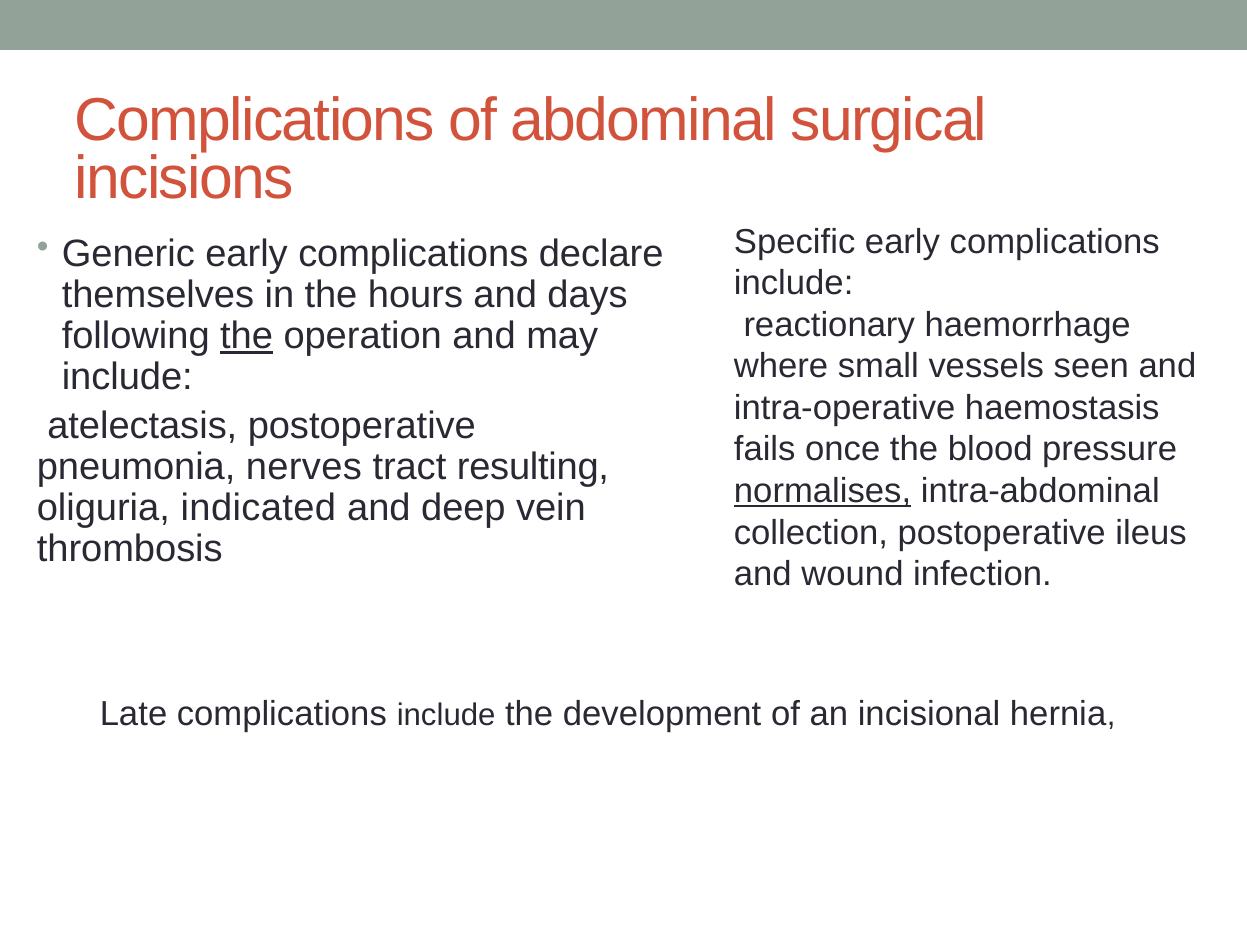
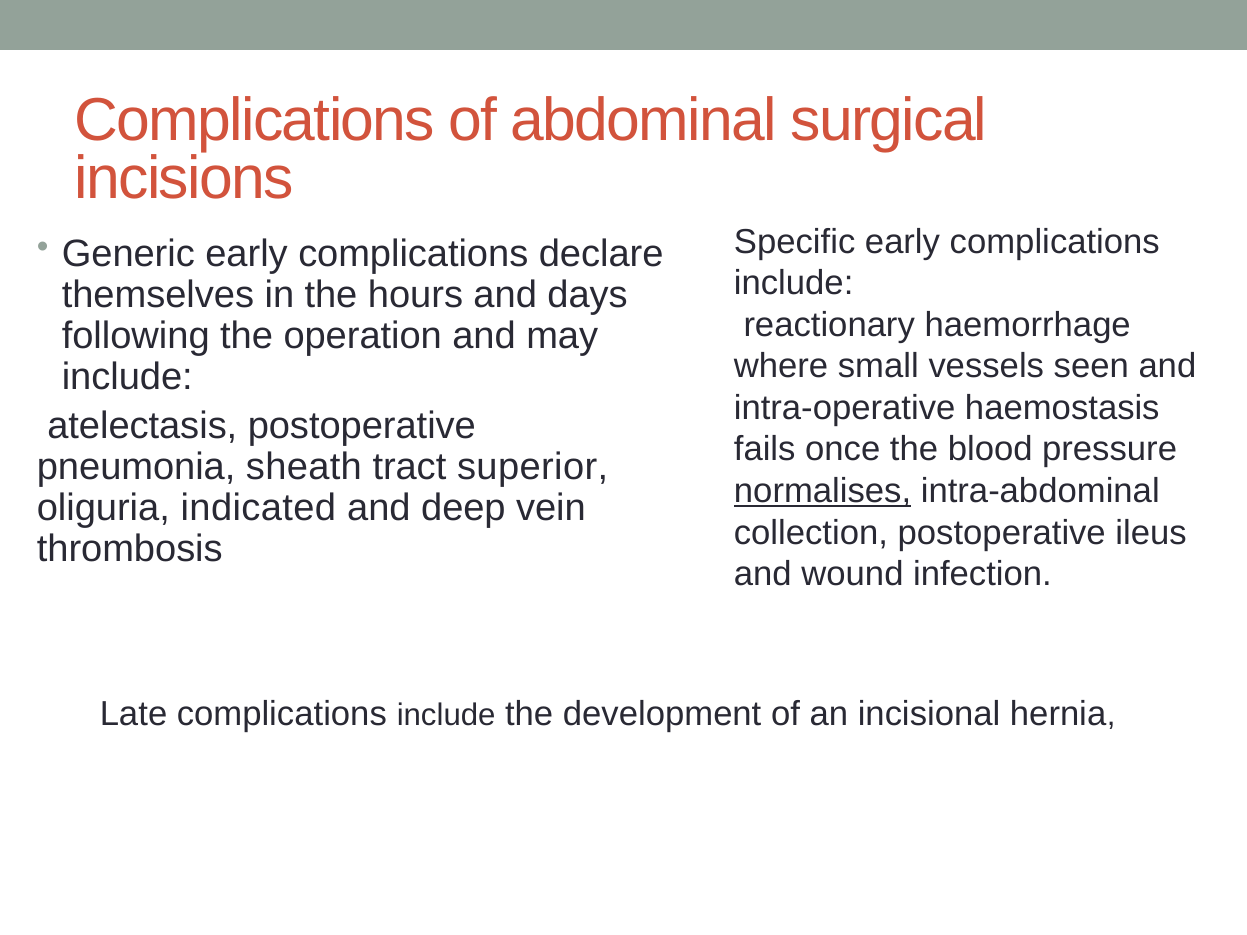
the at (247, 336) underline: present -> none
nerves: nerves -> sheath
resulting: resulting -> superior
